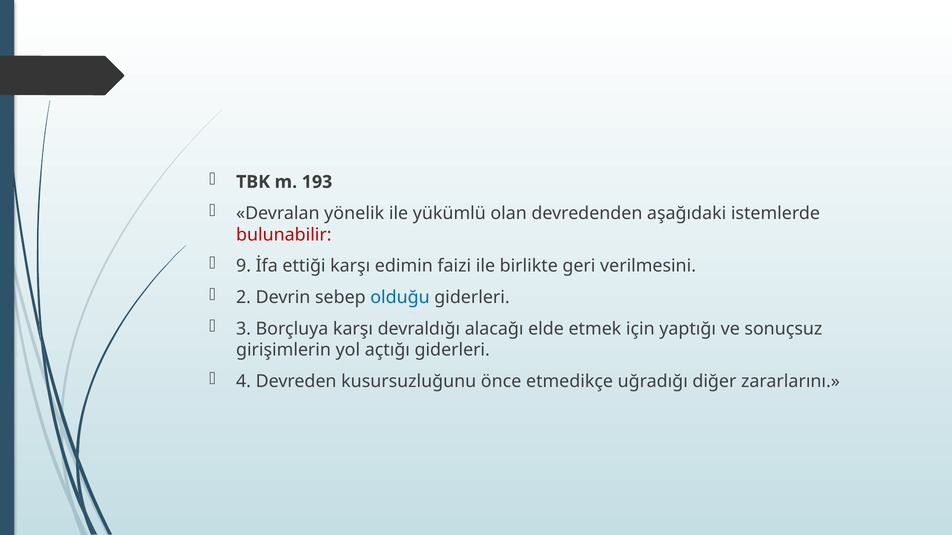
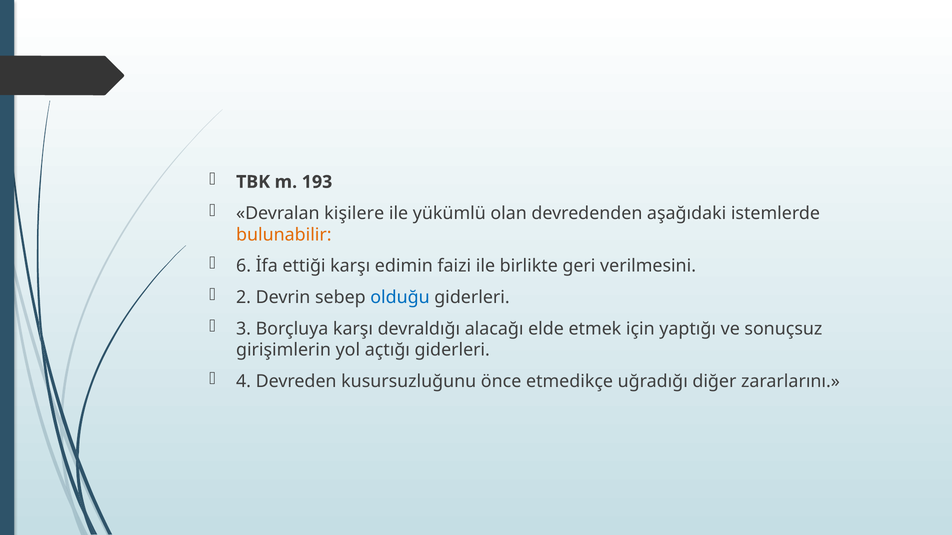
yönelik: yönelik -> kişilere
bulunabilir colour: red -> orange
9: 9 -> 6
